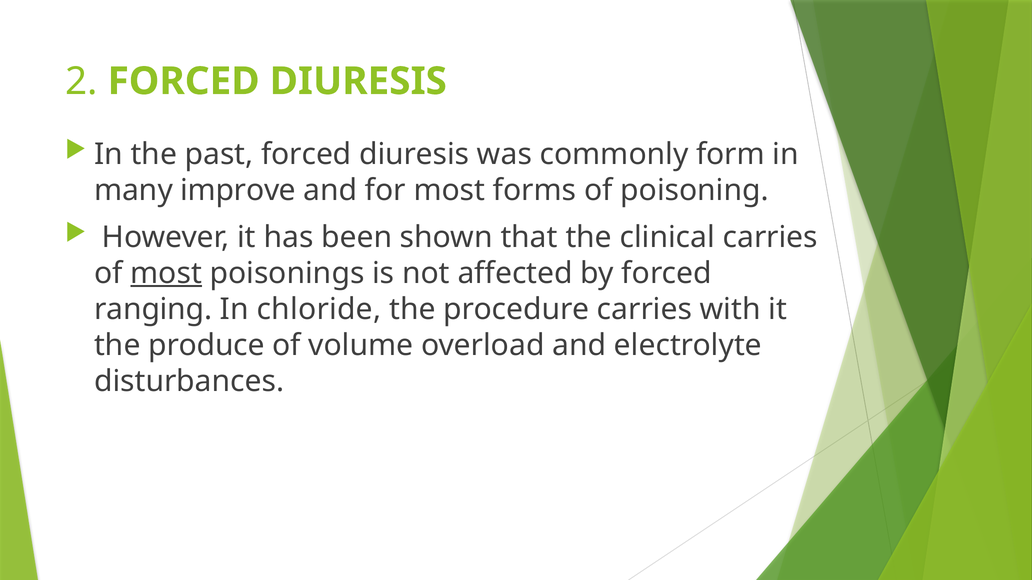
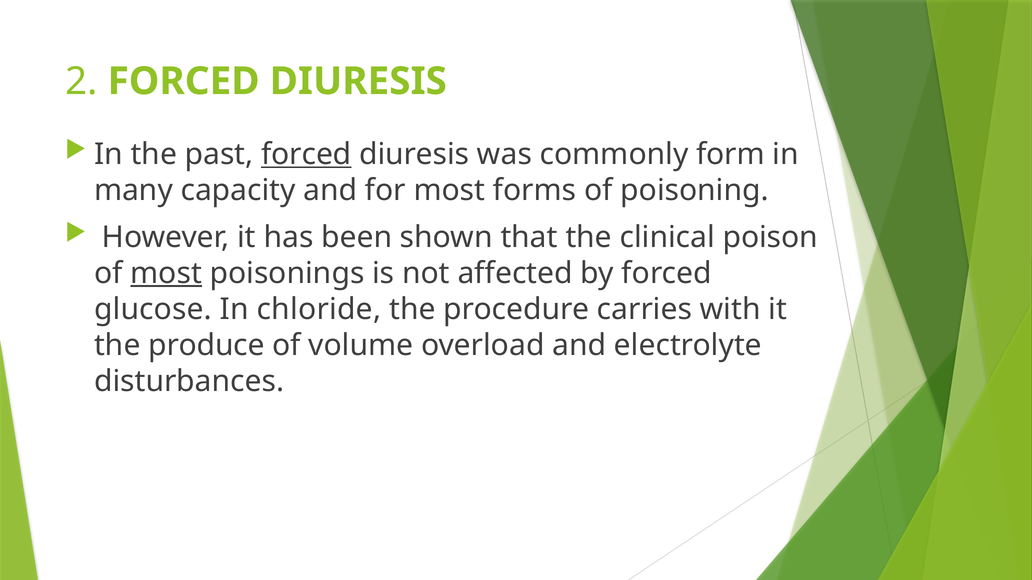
forced at (306, 154) underline: none -> present
improve: improve -> capacity
clinical carries: carries -> poison
ranging: ranging -> glucose
